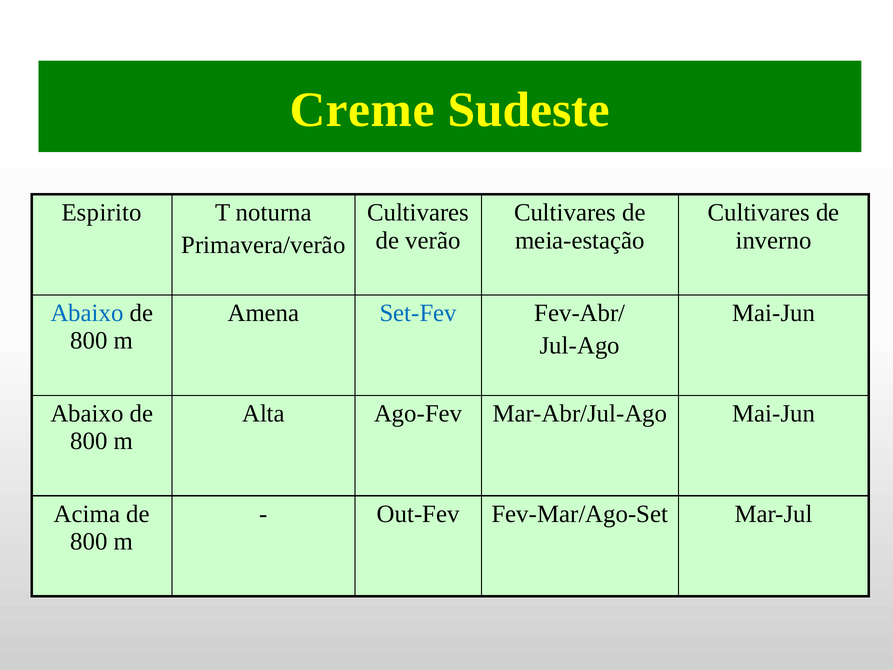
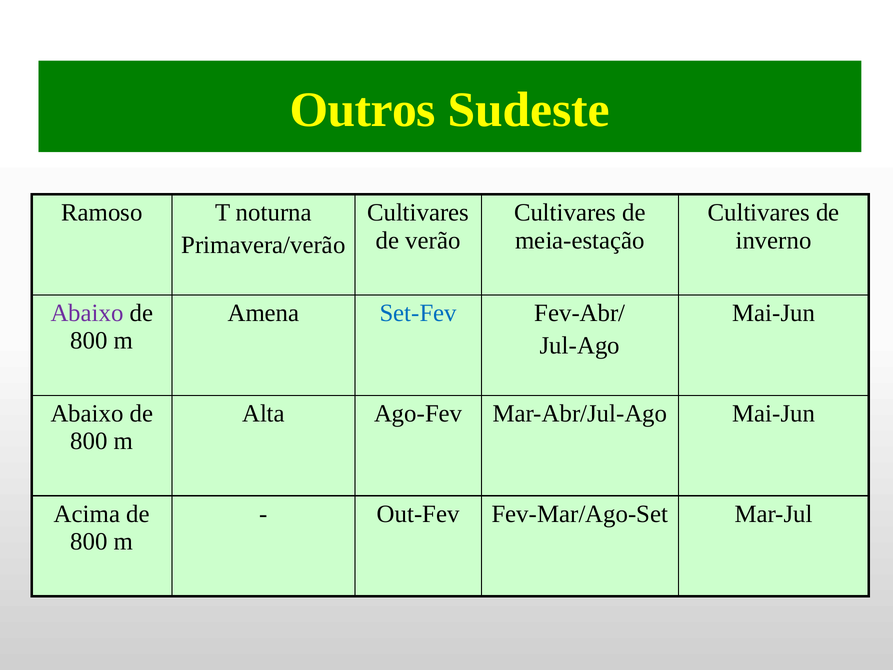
Creme: Creme -> Outros
Espirito: Espirito -> Ramoso
Abaixo at (87, 313) colour: blue -> purple
